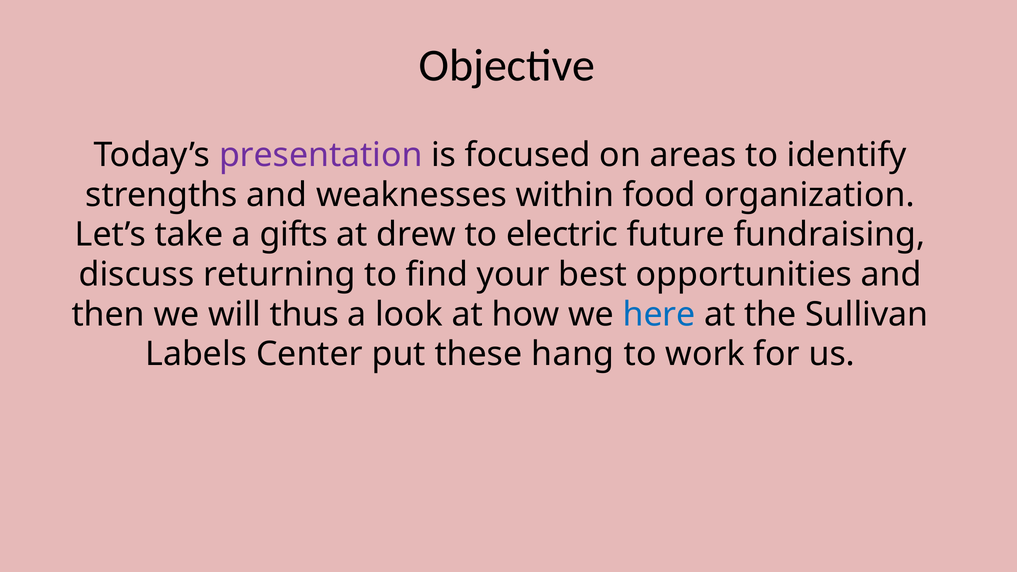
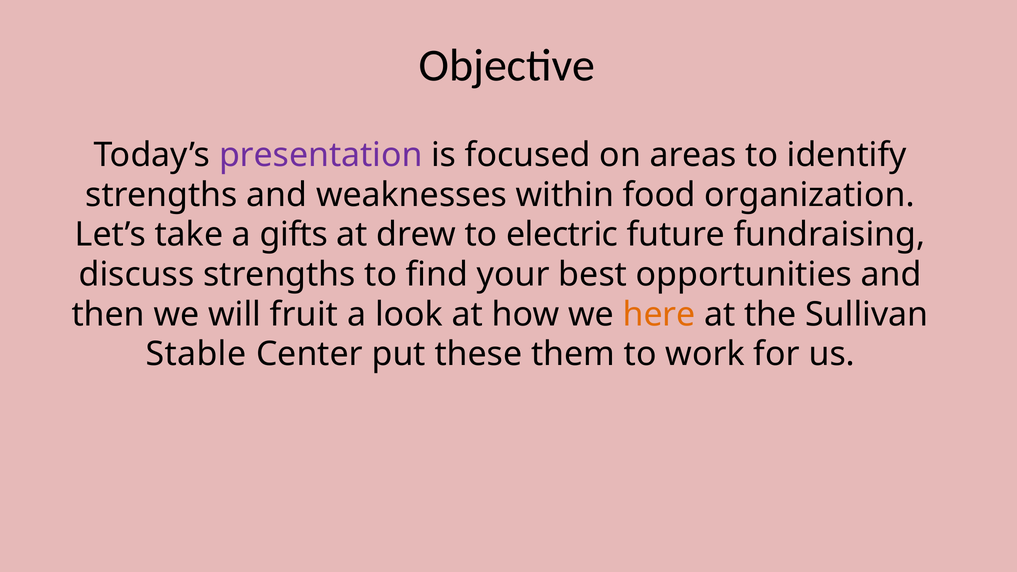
discuss returning: returning -> strengths
thus: thus -> fruit
here colour: blue -> orange
Labels: Labels -> Stable
hang: hang -> them
